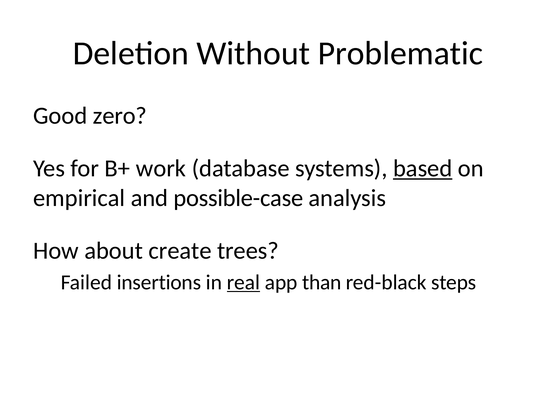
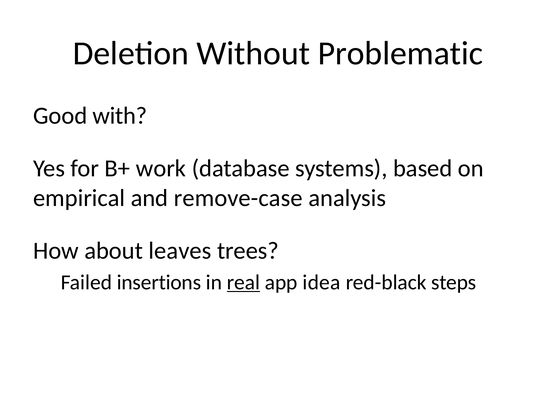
zero: zero -> with
based underline: present -> none
possible-case: possible-case -> remove-case
create: create -> leaves
than: than -> idea
